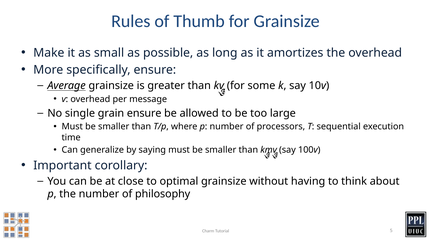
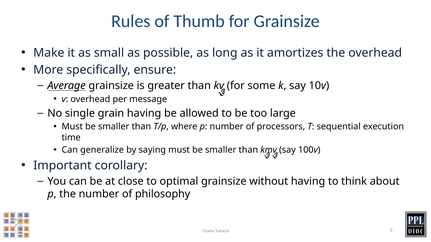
grain ensure: ensure -> having
